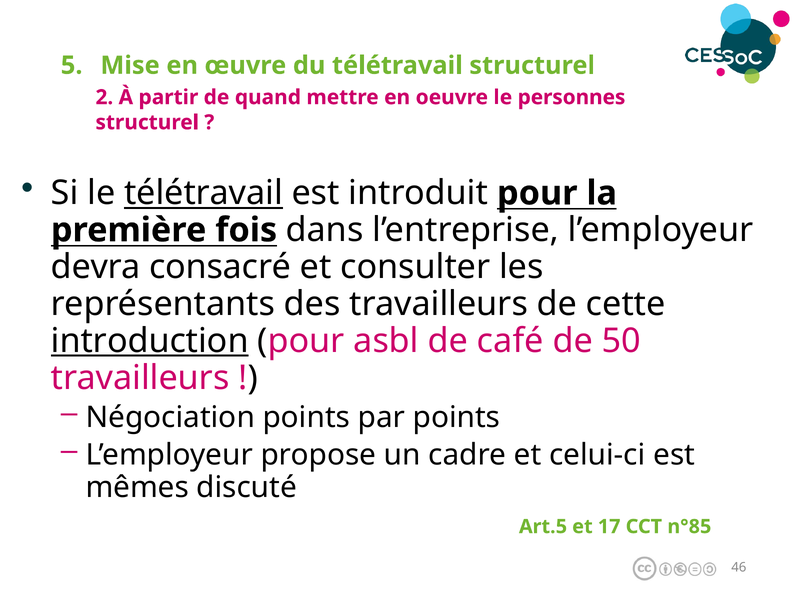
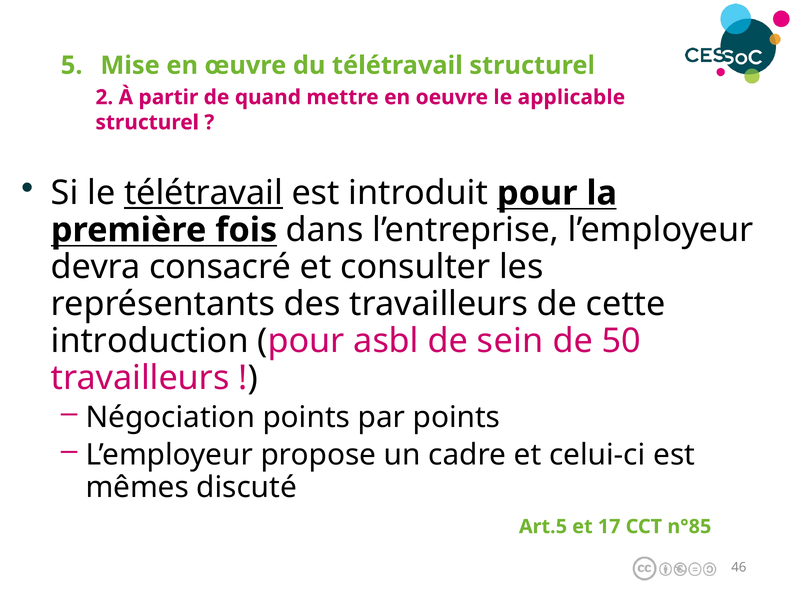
personnes: personnes -> applicable
introduction underline: present -> none
café: café -> sein
